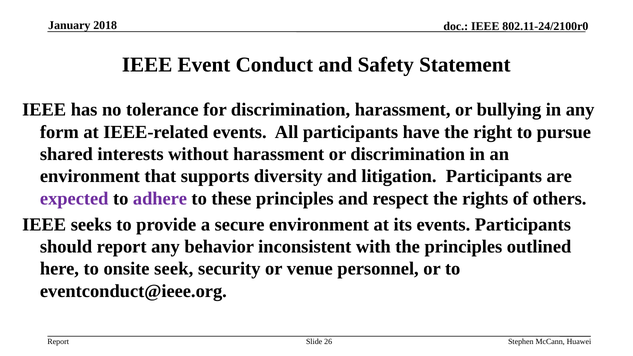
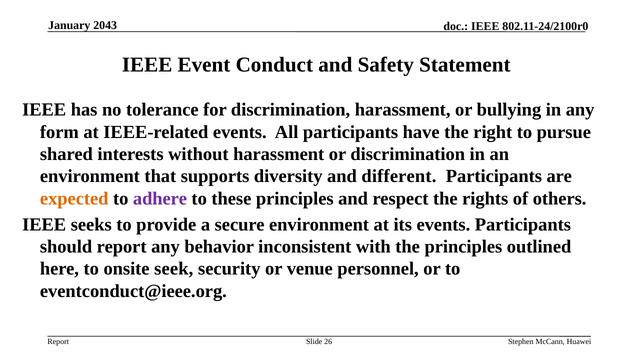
2018: 2018 -> 2043
litigation: litigation -> different
expected colour: purple -> orange
